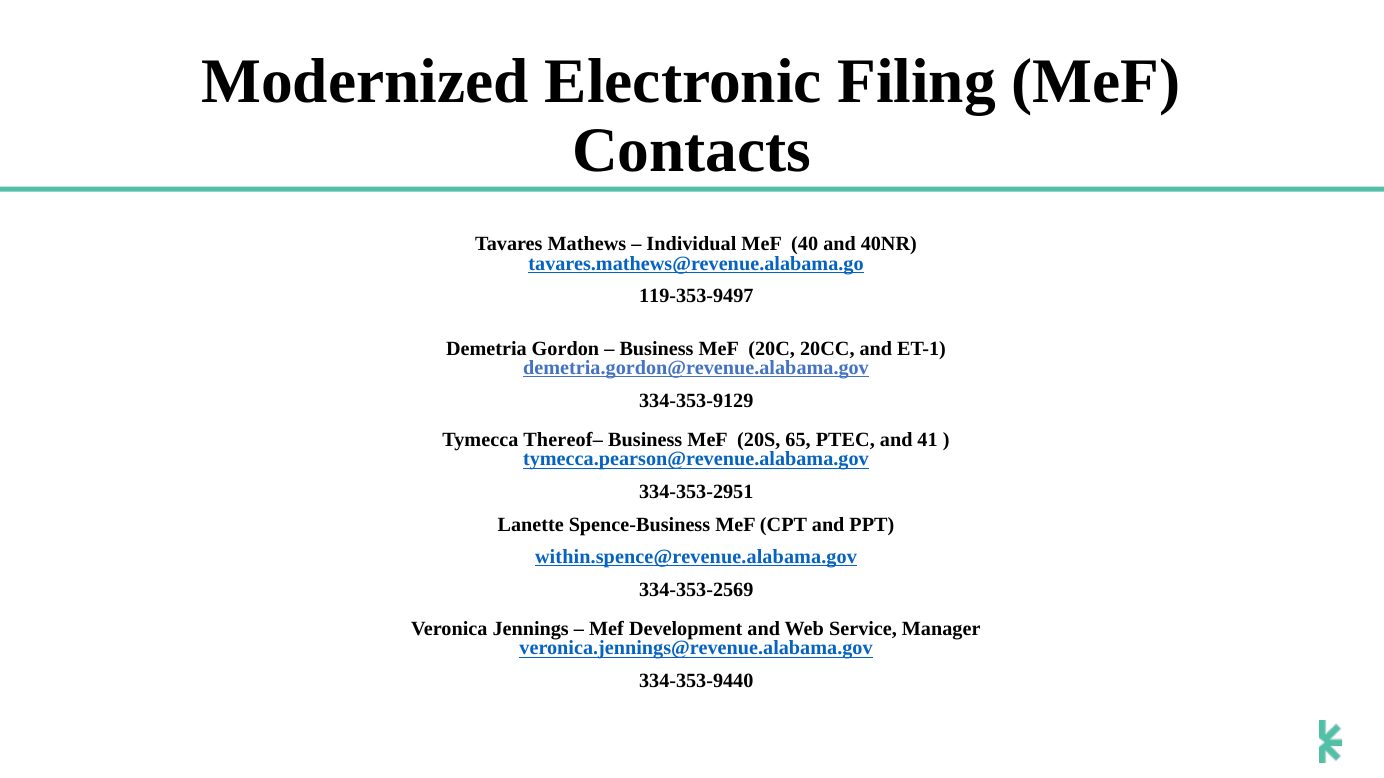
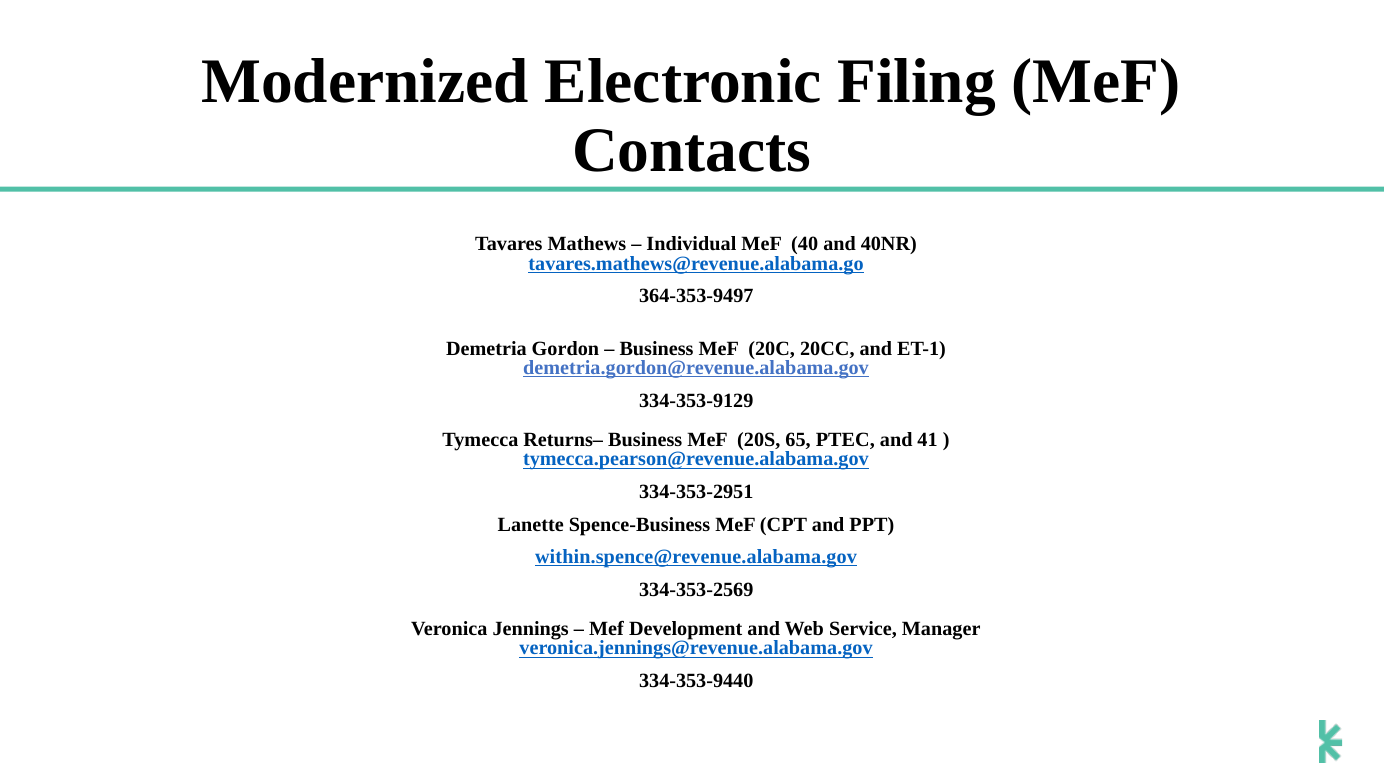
119-353-9497: 119-353-9497 -> 364-353-9497
Thereof–: Thereof– -> Returns–
